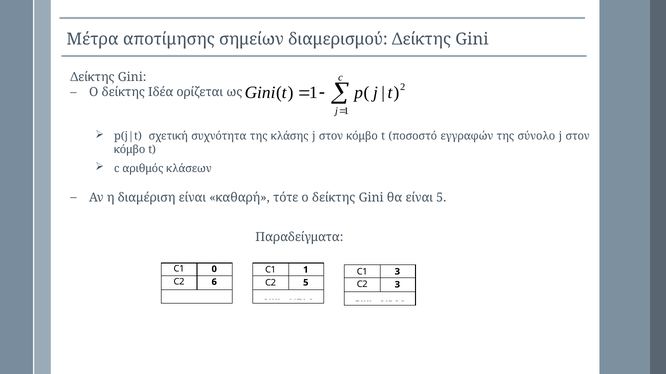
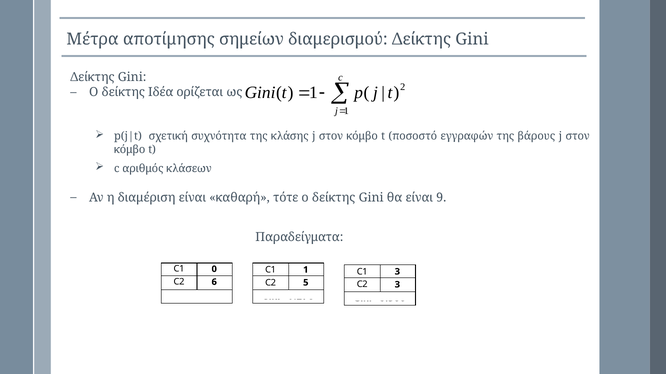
σύνολο: σύνολο -> βάρους
είναι 5: 5 -> 9
